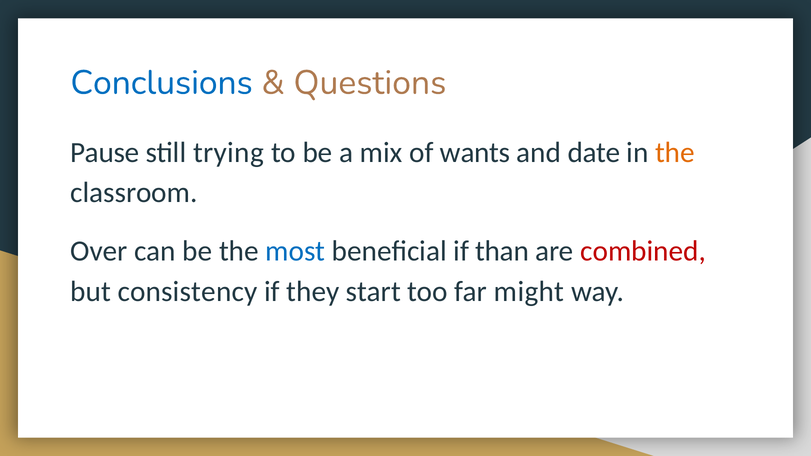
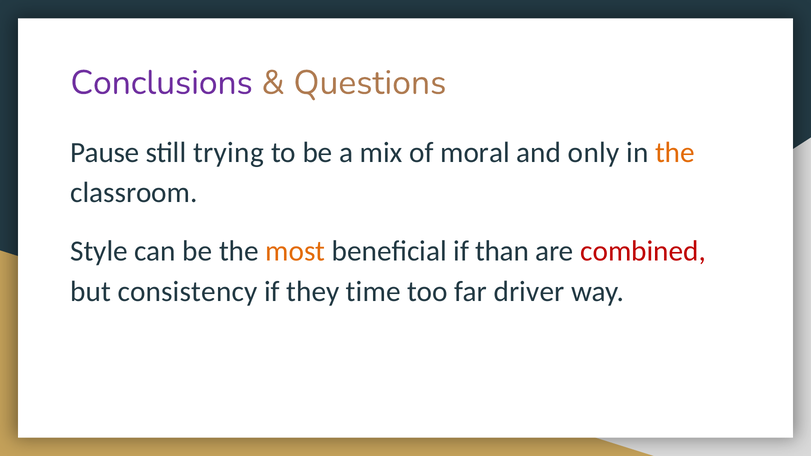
Conclusions colour: blue -> purple
wants: wants -> moral
date: date -> only
Over: Over -> Style
most colour: blue -> orange
start: start -> time
might: might -> driver
